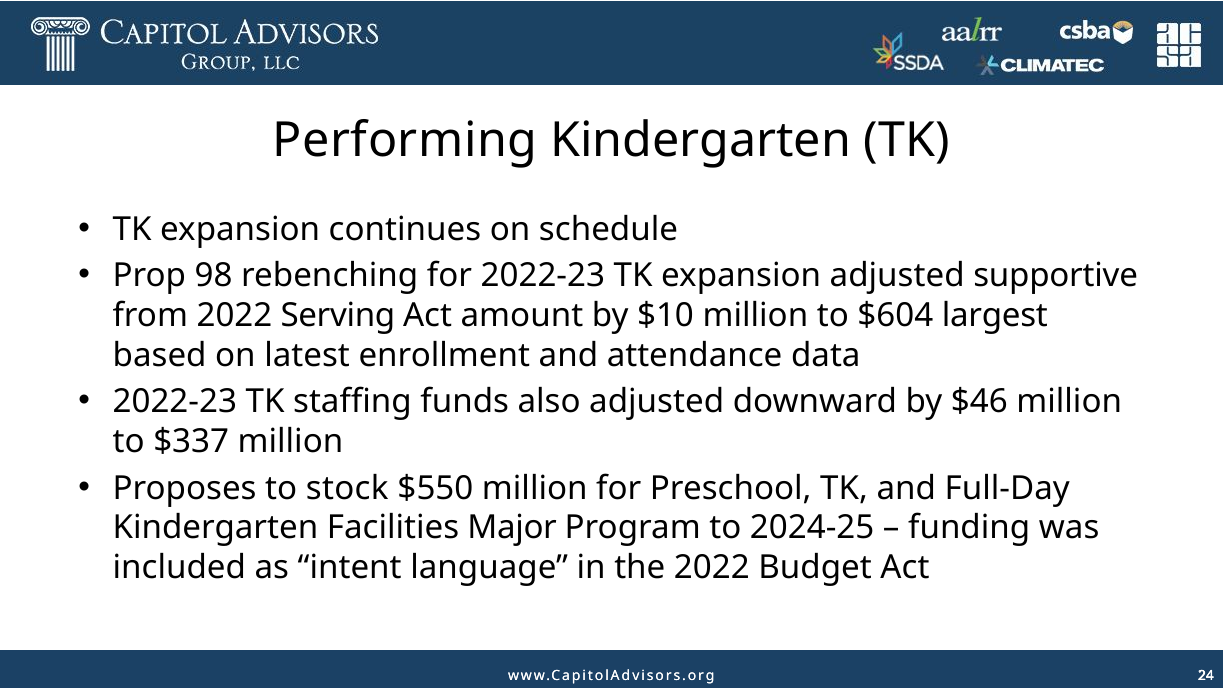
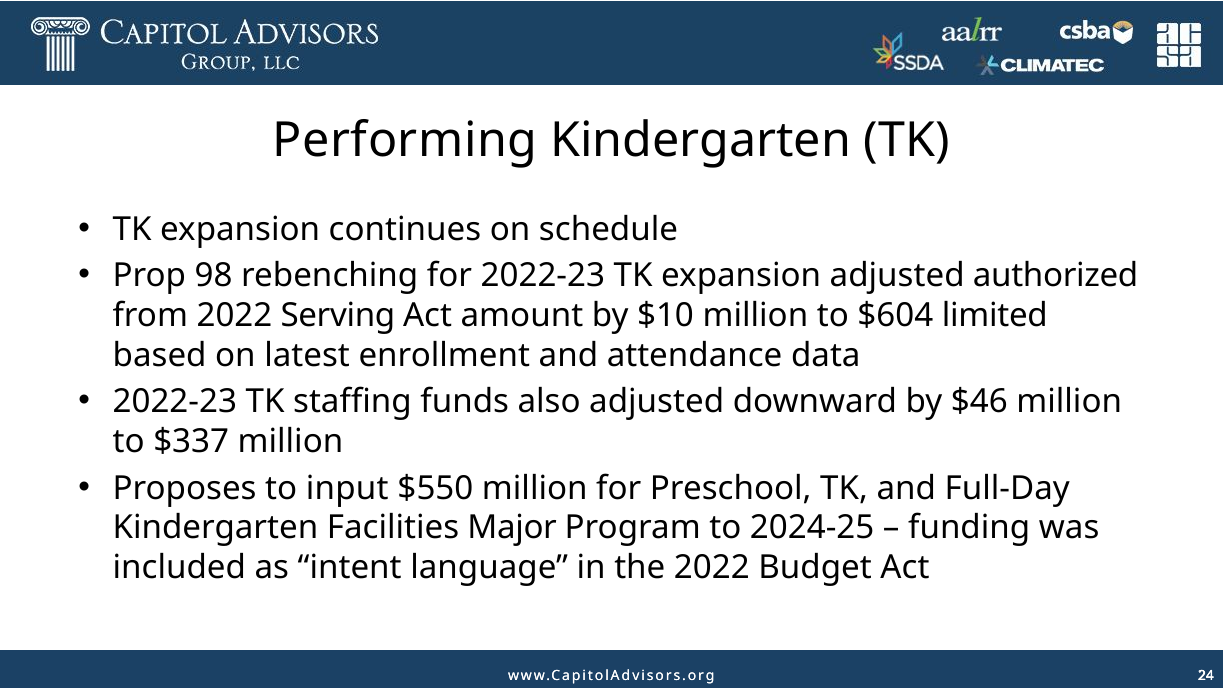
supportive: supportive -> authorized
largest: largest -> limited
stock: stock -> input
